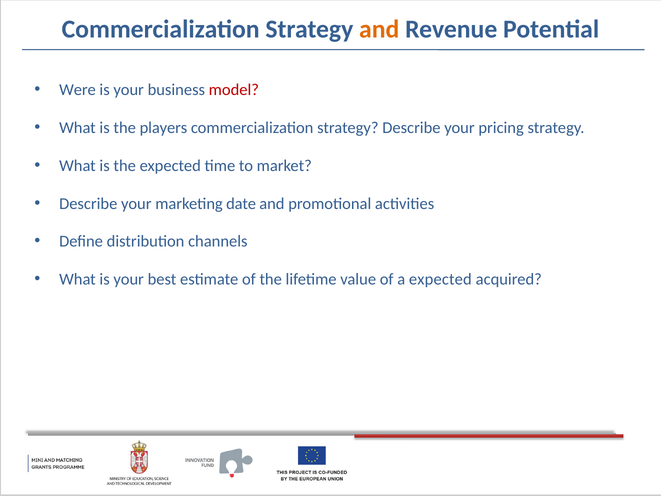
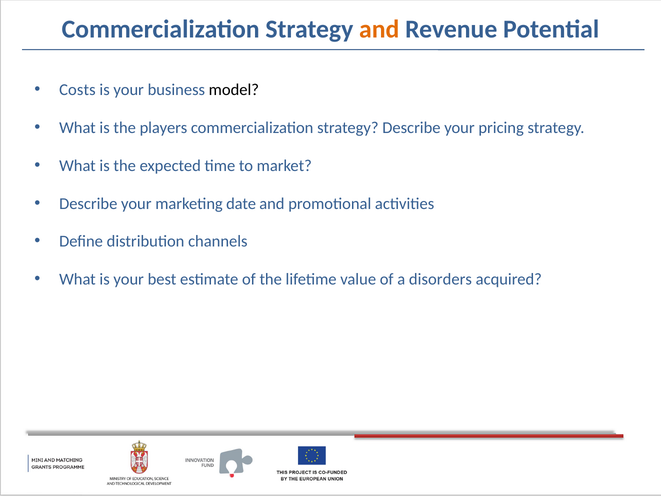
Were: Were -> Costs
model colour: red -> black
a expected: expected -> disorders
